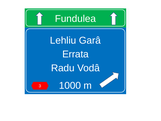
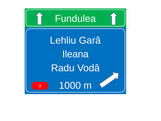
Errata: Errata -> Ileana
